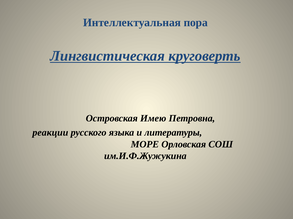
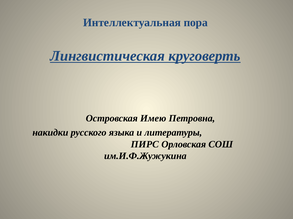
реакции: реакции -> накидки
МОРЕ: МОРЕ -> ПИРС
